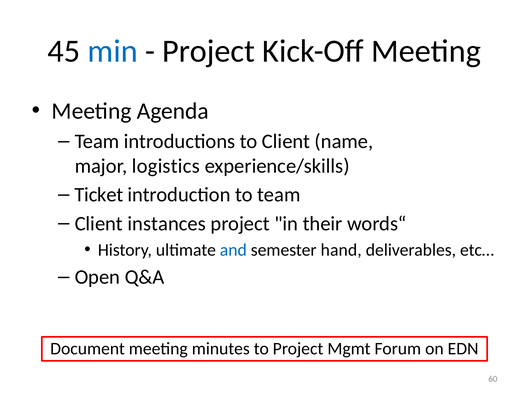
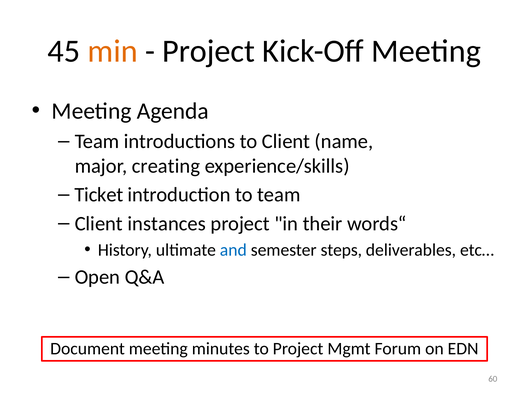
min colour: blue -> orange
logistics: logistics -> creating
hand: hand -> steps
